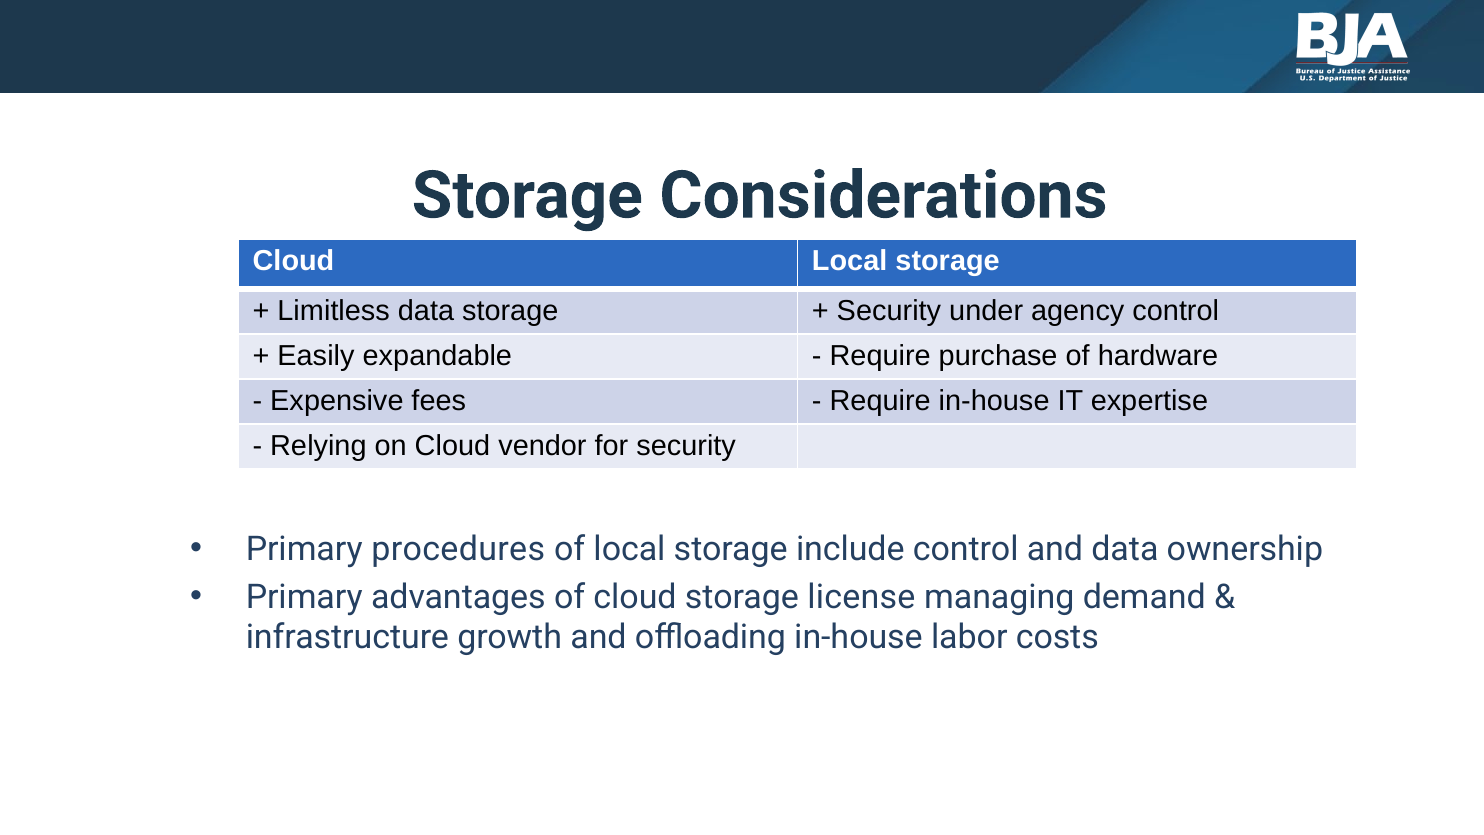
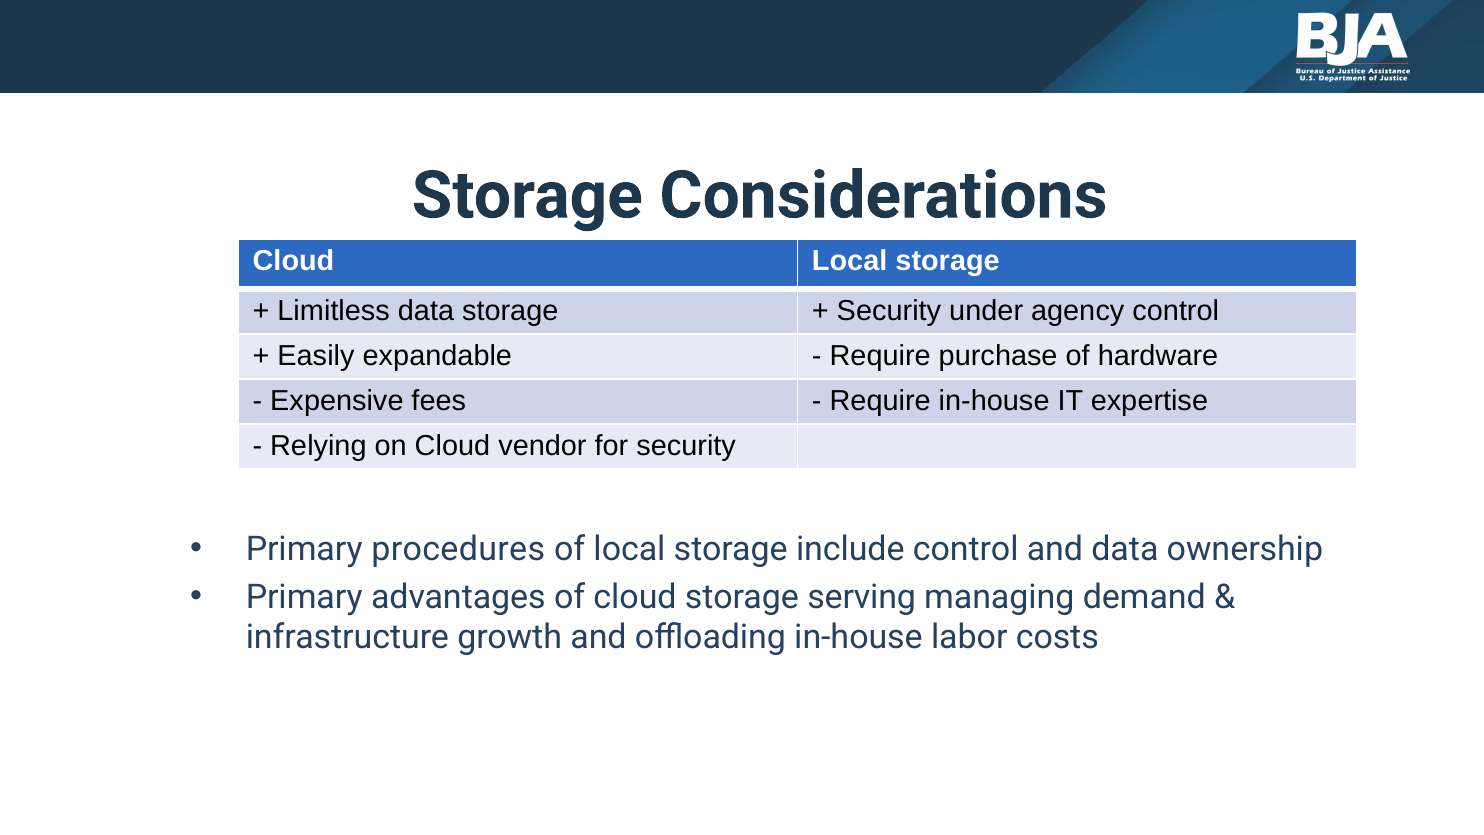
license: license -> serving
